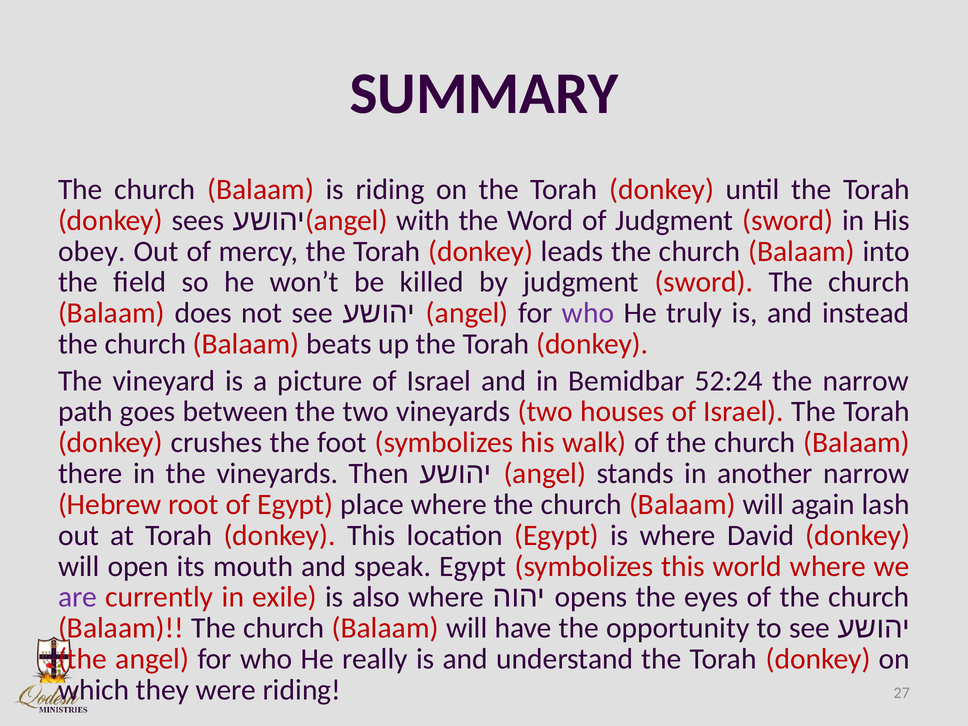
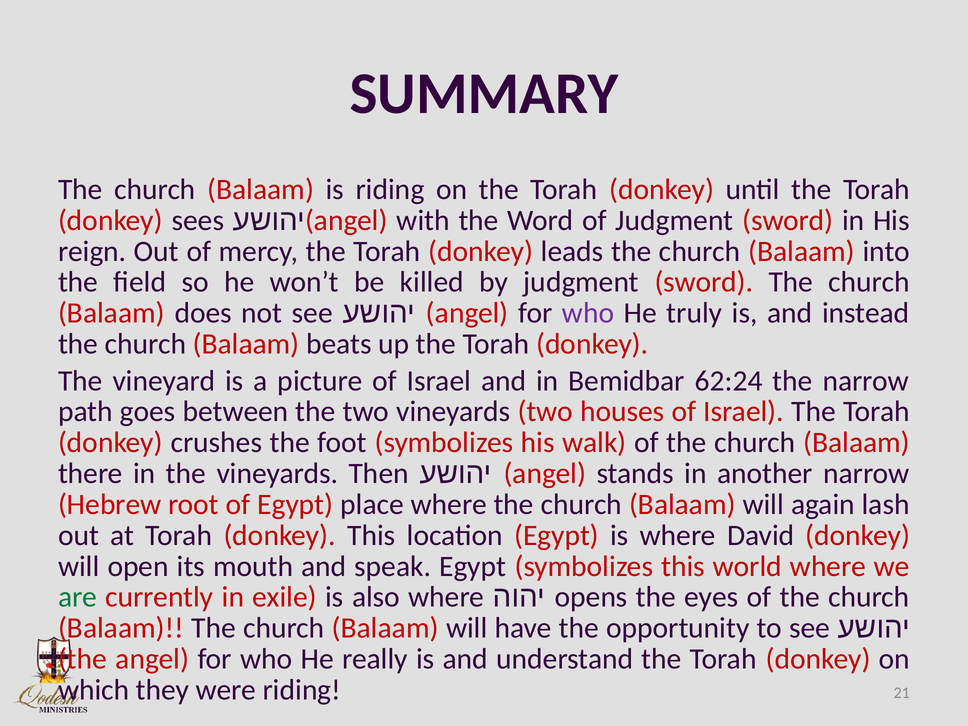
obey: obey -> reign
52:24: 52:24 -> 62:24
are colour: purple -> green
27: 27 -> 21
